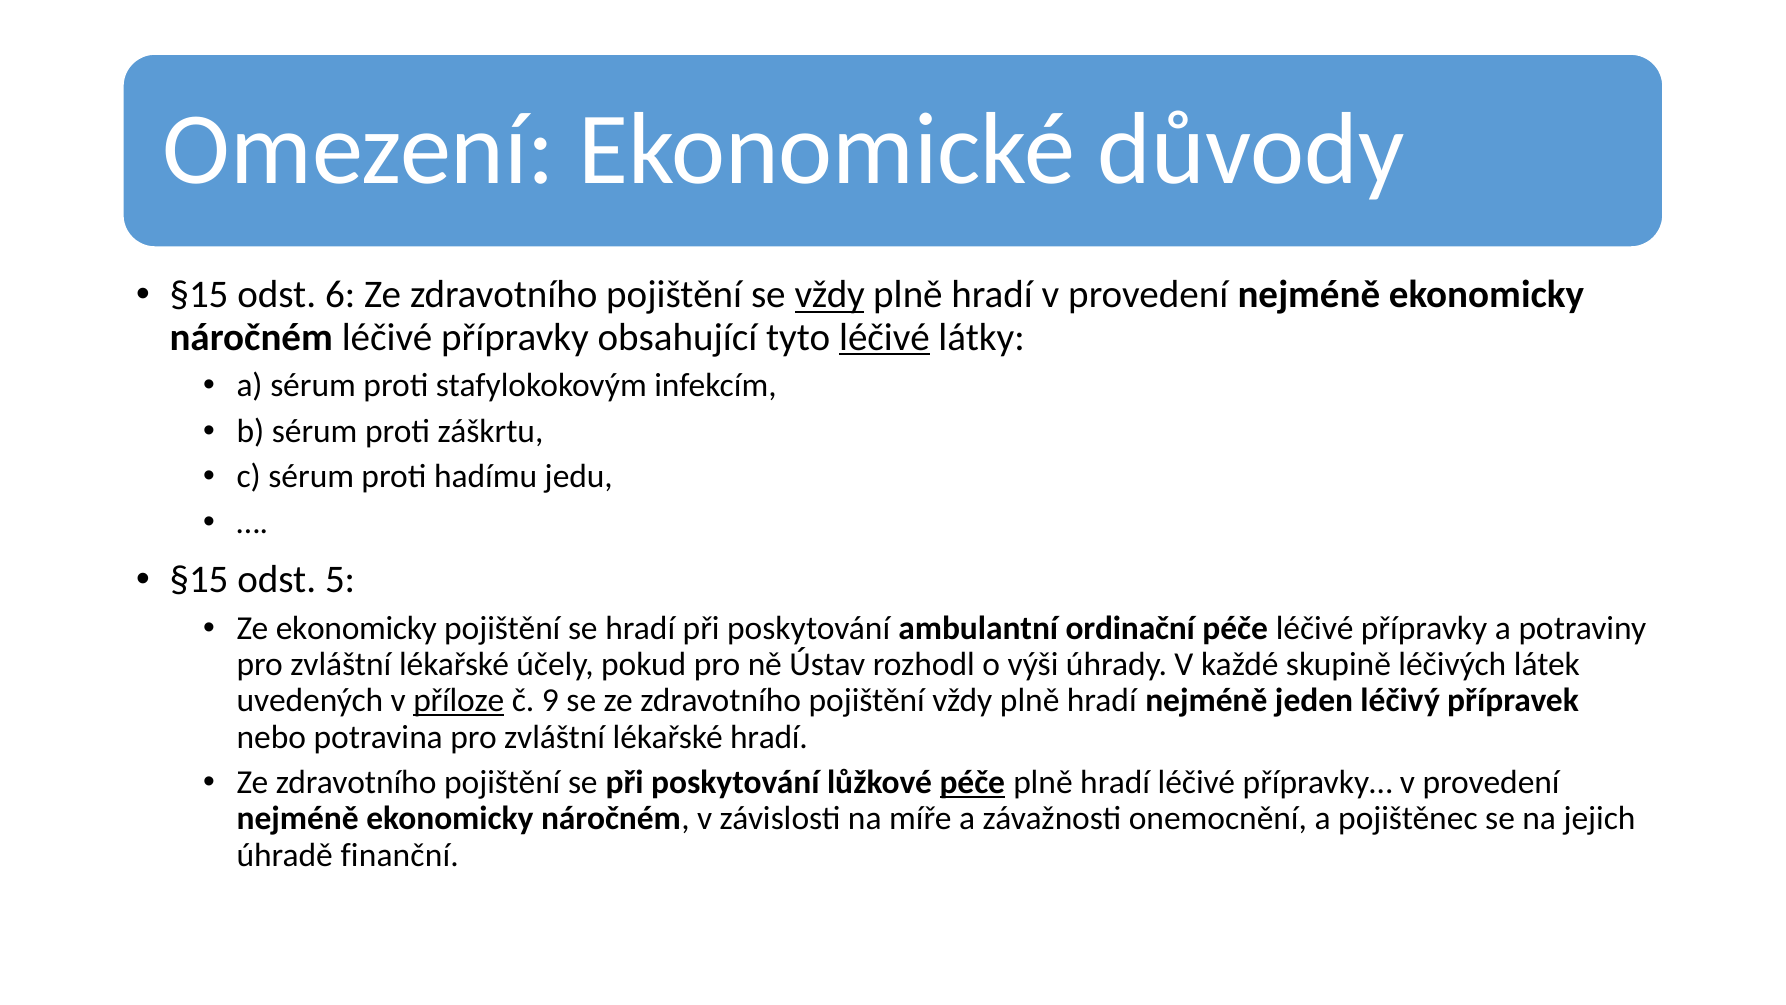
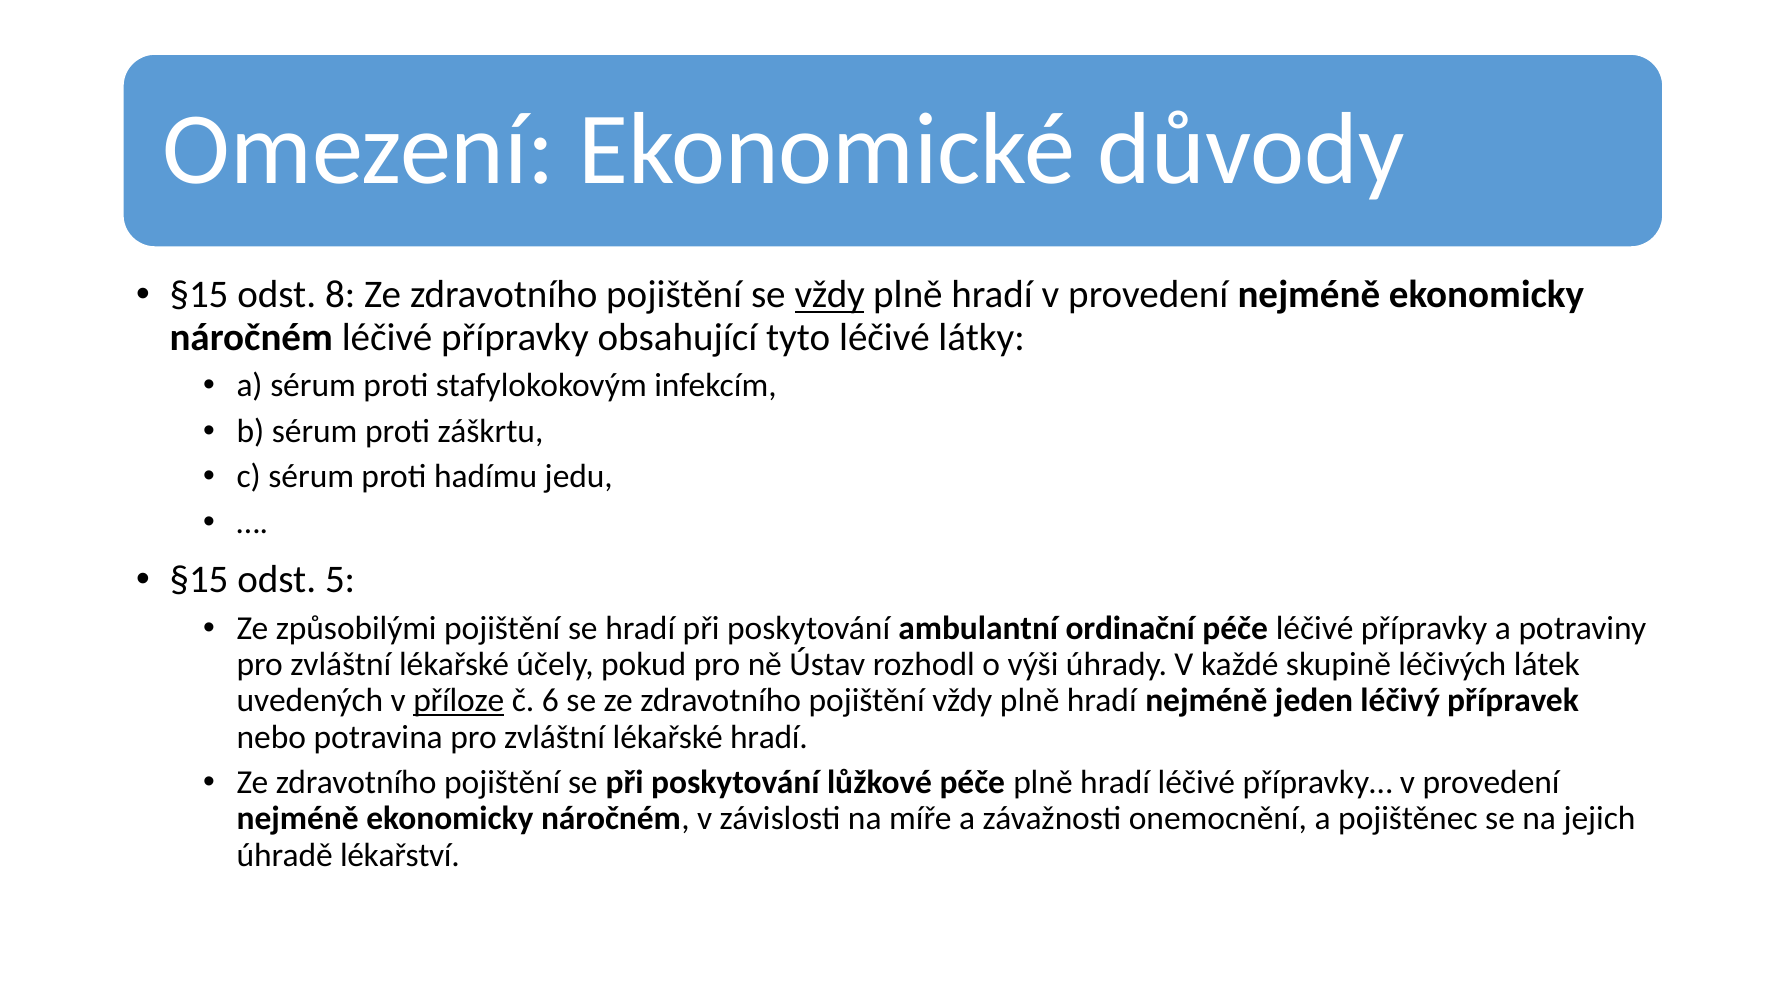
6: 6 -> 8
léčivé at (884, 337) underline: present -> none
Ze ekonomicky: ekonomicky -> způsobilými
9: 9 -> 6
péče at (972, 782) underline: present -> none
finanční: finanční -> lékařství
